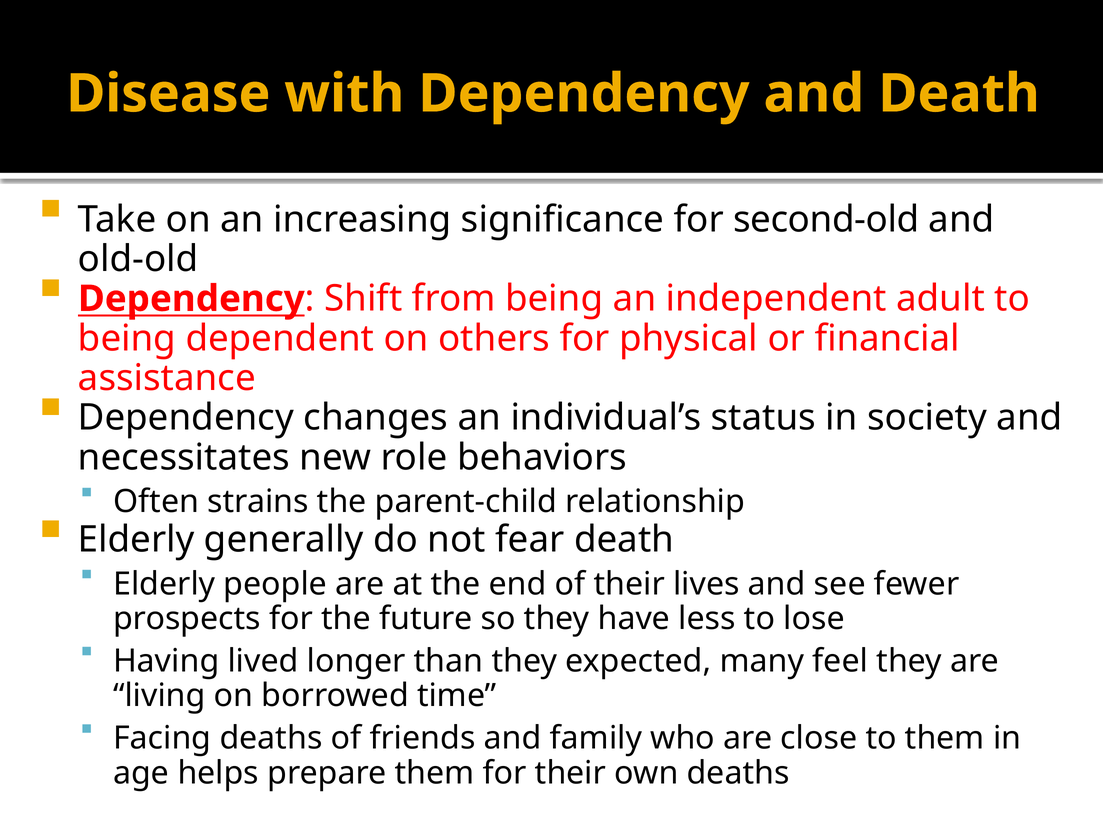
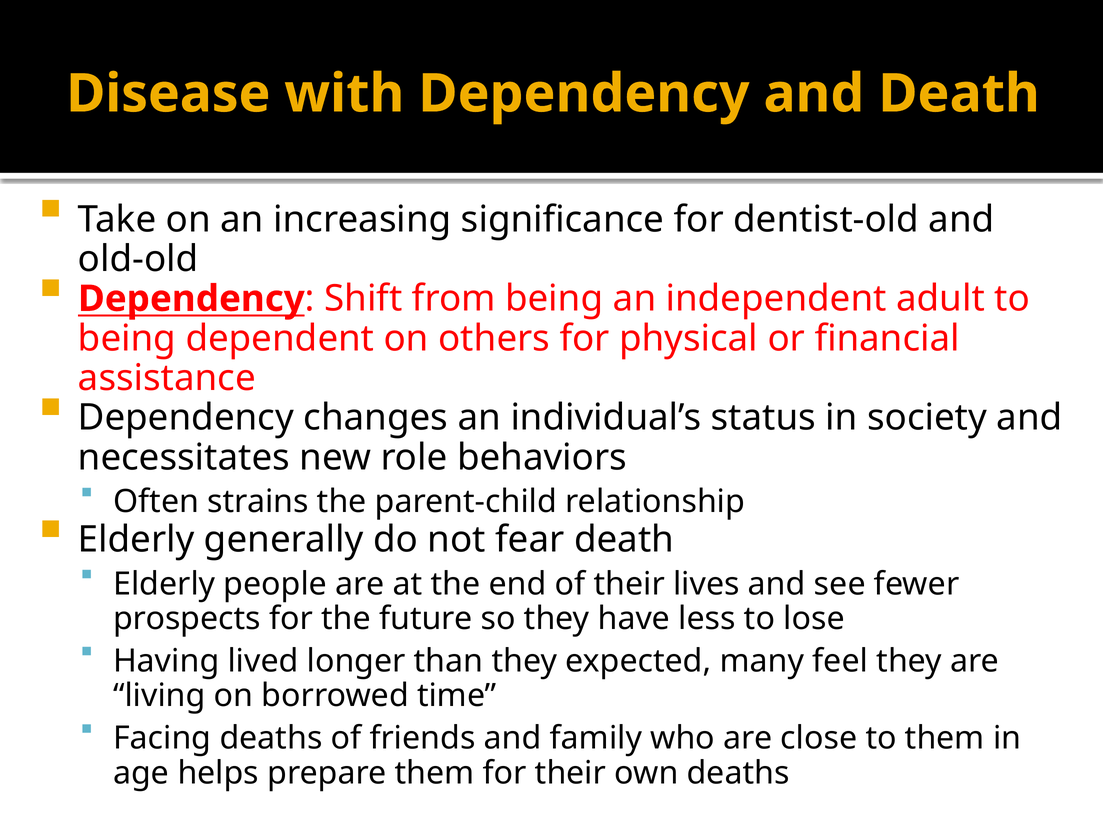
second-old: second-old -> dentist-old
